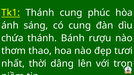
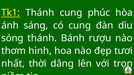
chứa: chứa -> sóng
thao: thao -> hình
